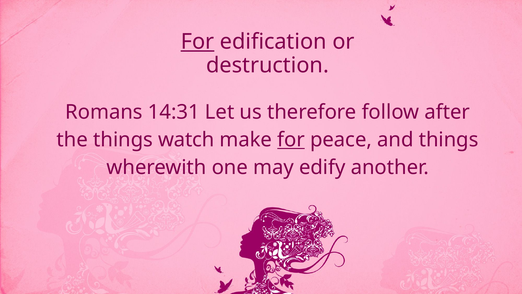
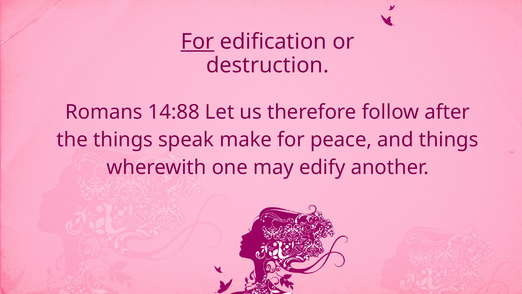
14:31: 14:31 -> 14:88
watch: watch -> speak
for at (291, 140) underline: present -> none
